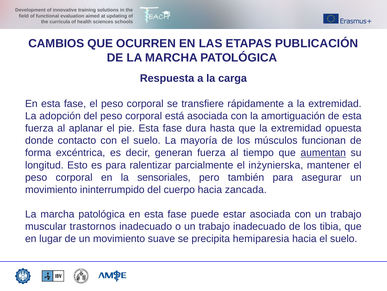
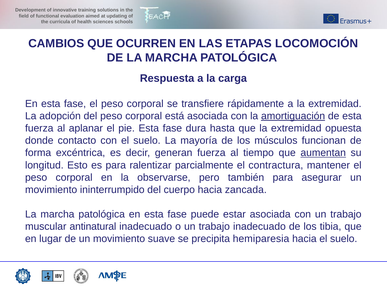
PUBLICACIÓN: PUBLICACIÓN -> LOCOMOCIÓN
amortiguación underline: none -> present
inżynierska: inżynierska -> contractura
sensoriales: sensoriales -> observarse
trastornos: trastornos -> antinatural
